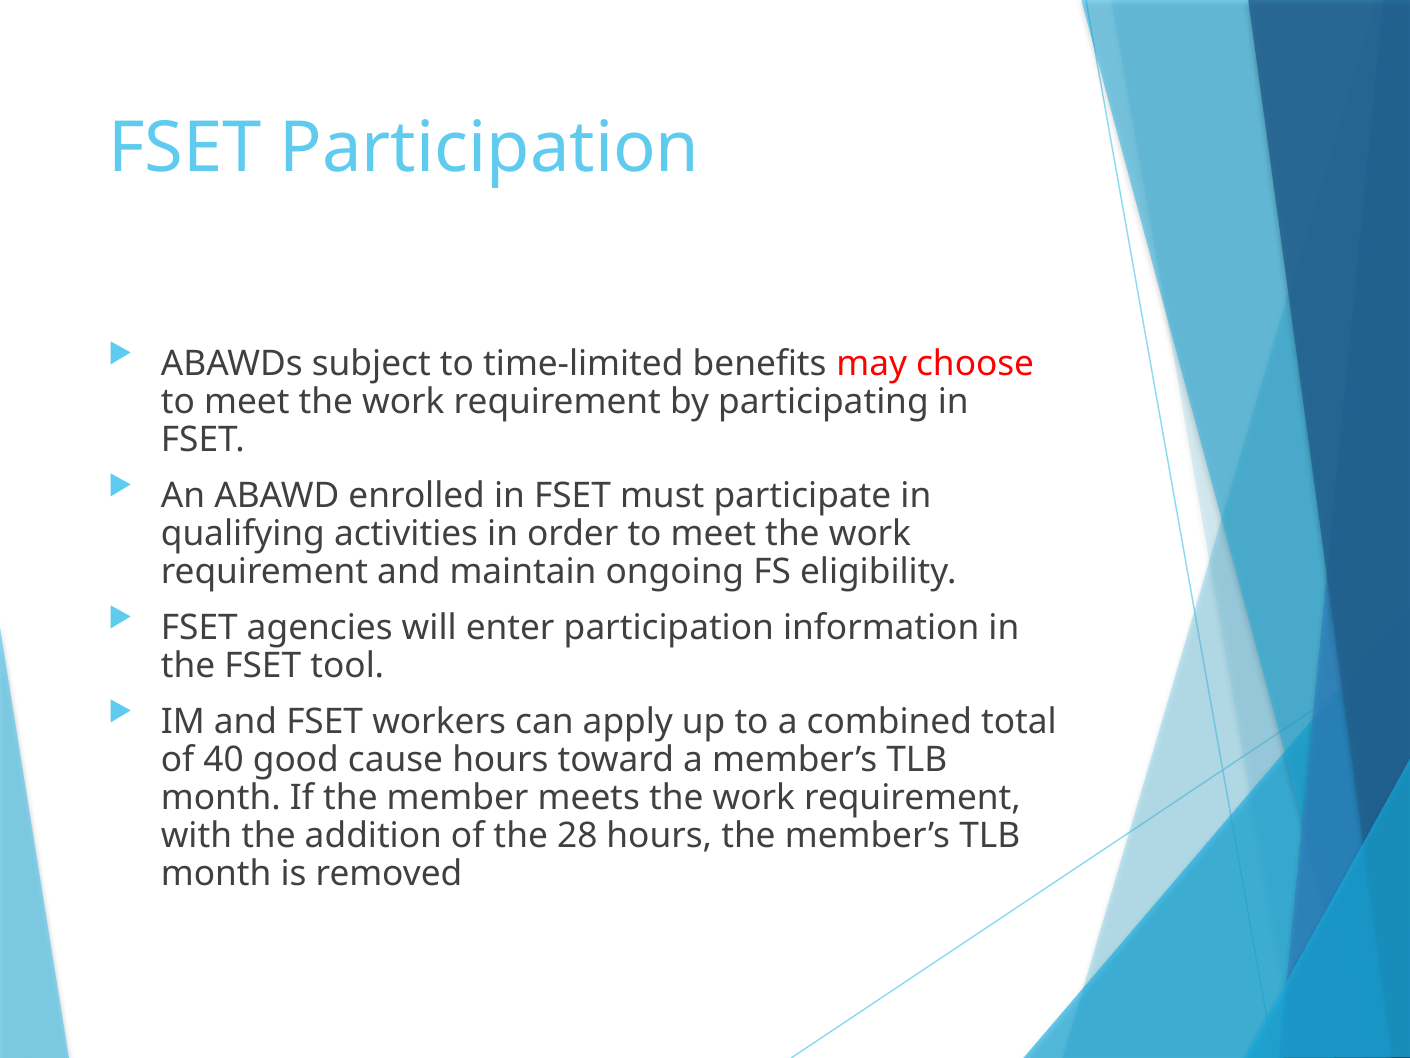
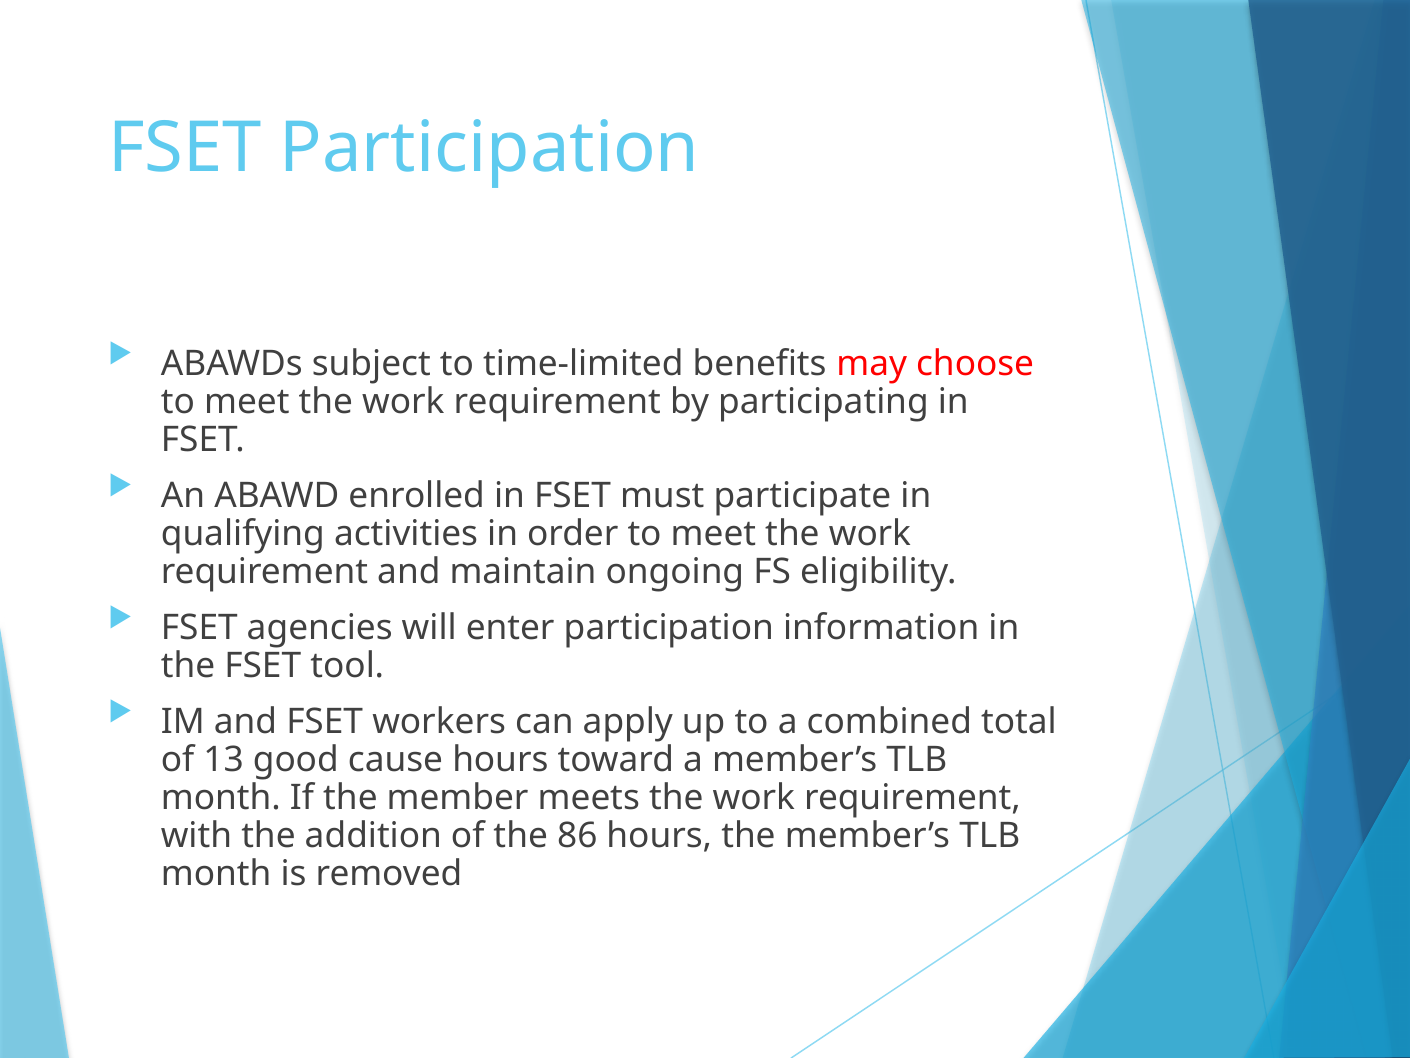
40: 40 -> 13
28: 28 -> 86
